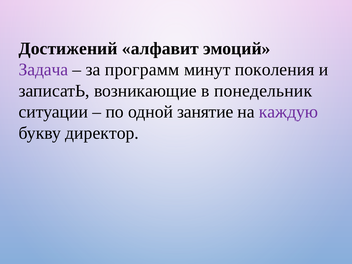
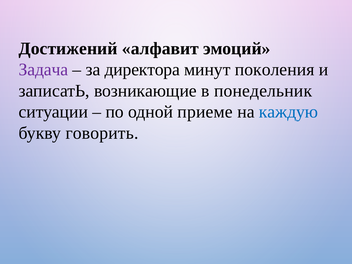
программ: программ -> директора
занятие: занятие -> приеме
каждую colour: purple -> blue
директор: директор -> говорить
